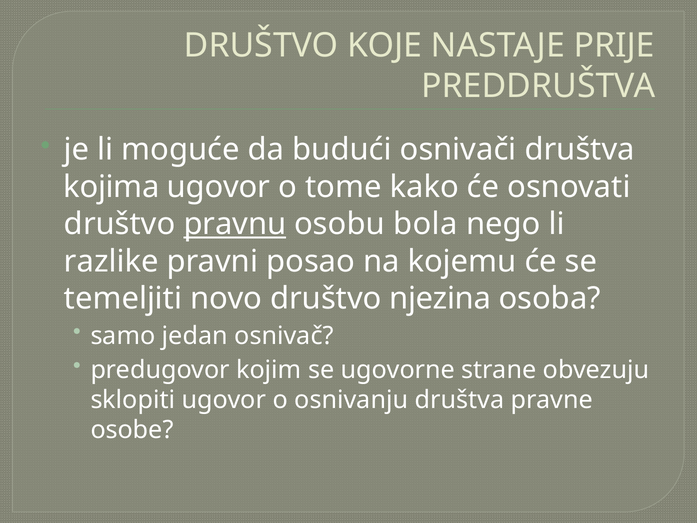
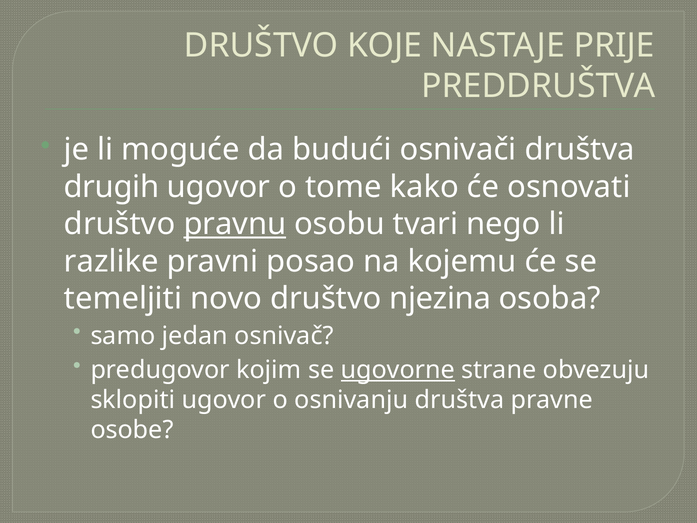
kojima: kojima -> drugih
bola: bola -> tvari
ugovorne underline: none -> present
